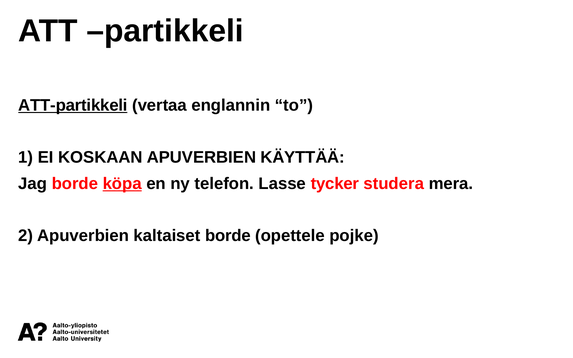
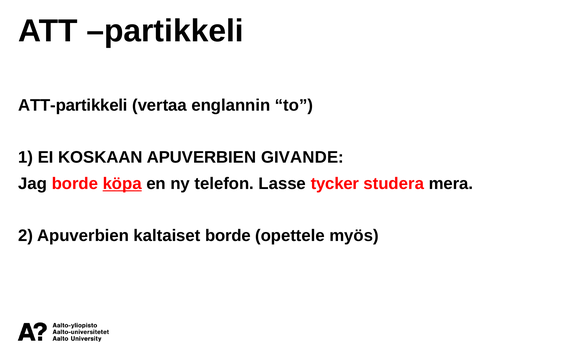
ATT-partikkeli underline: present -> none
KÄYTTÄÄ: KÄYTTÄÄ -> GIVANDE
pojke: pojke -> myös
